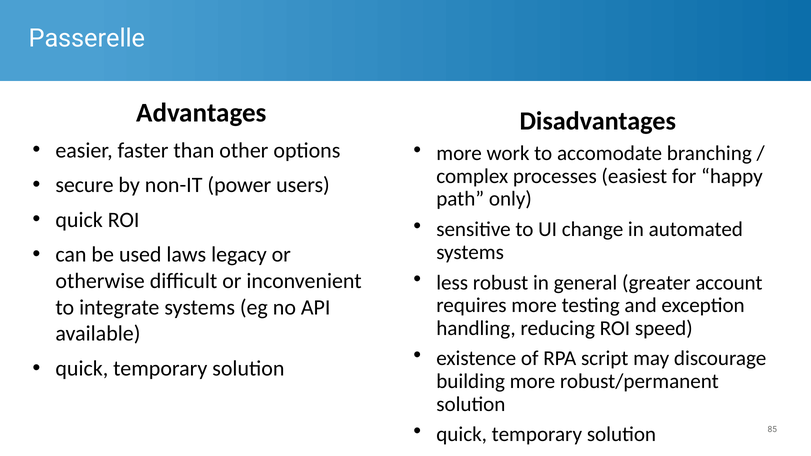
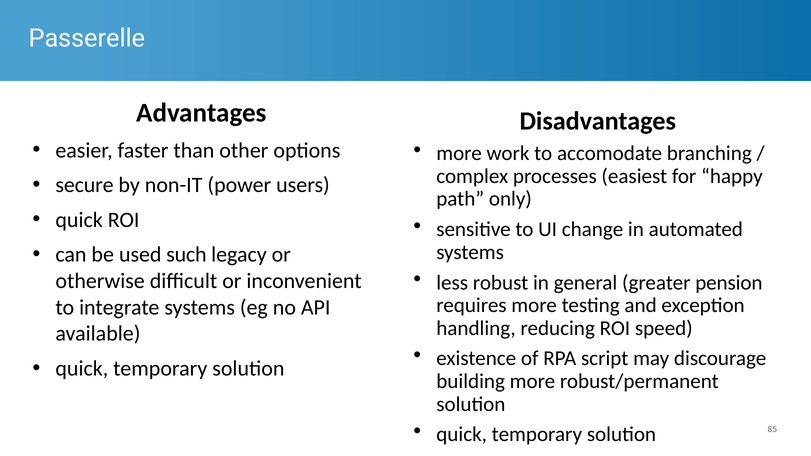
laws: laws -> such
account: account -> pension
